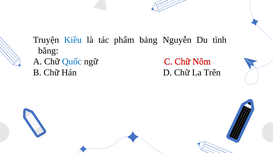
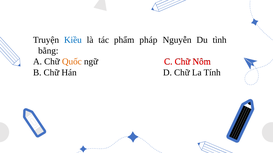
bảng: bảng -> pháp
Quốc colour: blue -> orange
Trên: Trên -> Tính
